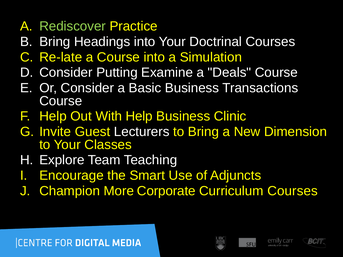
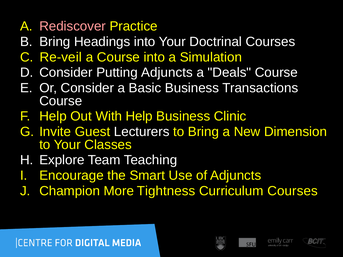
Rediscover colour: light green -> pink
Re-late: Re-late -> Re-veil
Putting Examine: Examine -> Adjuncts
Corporate: Corporate -> Tightness
